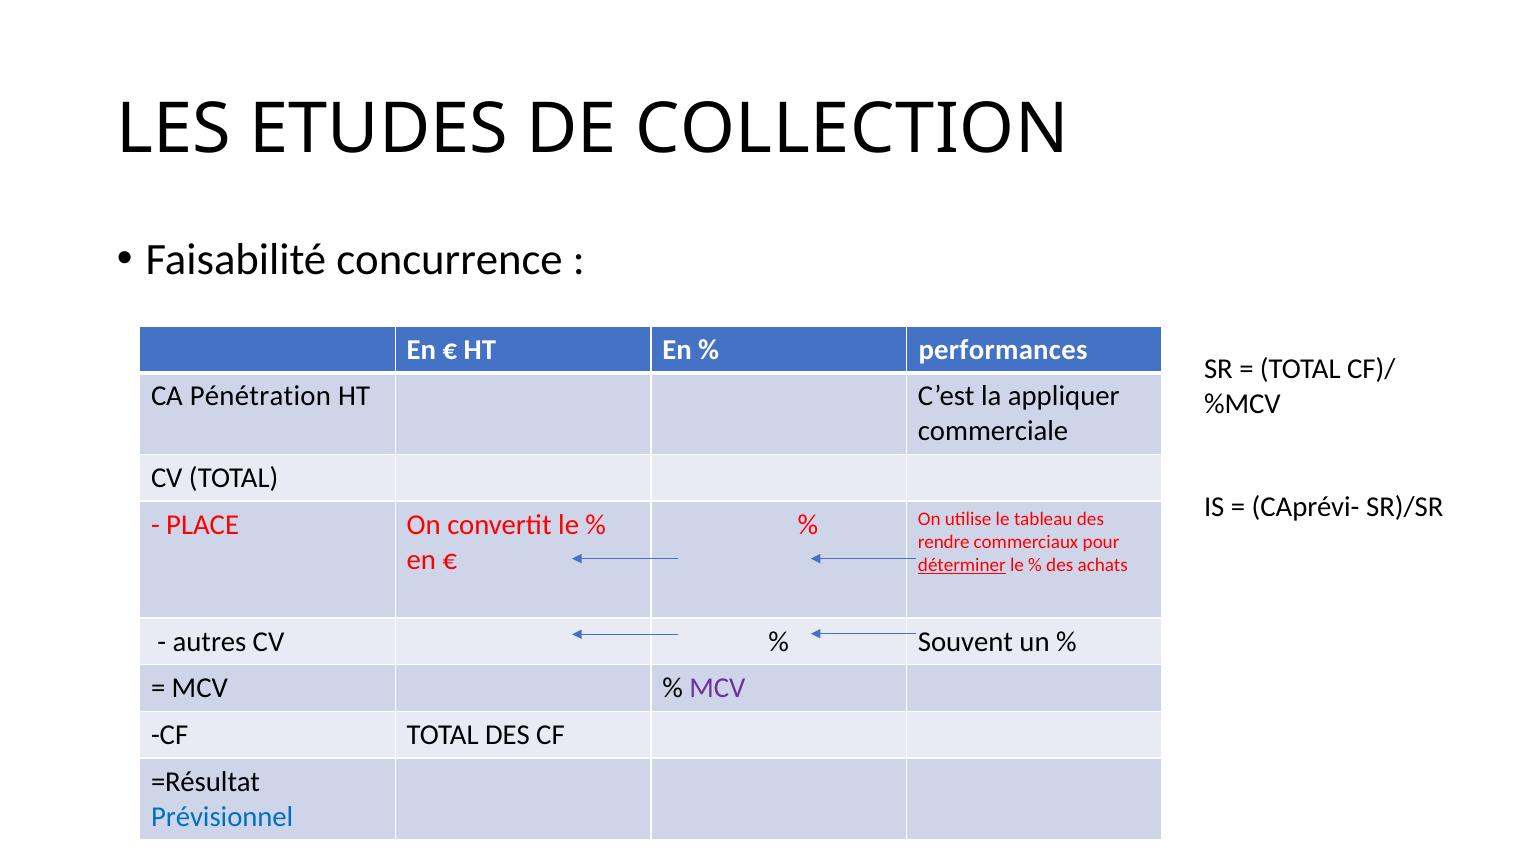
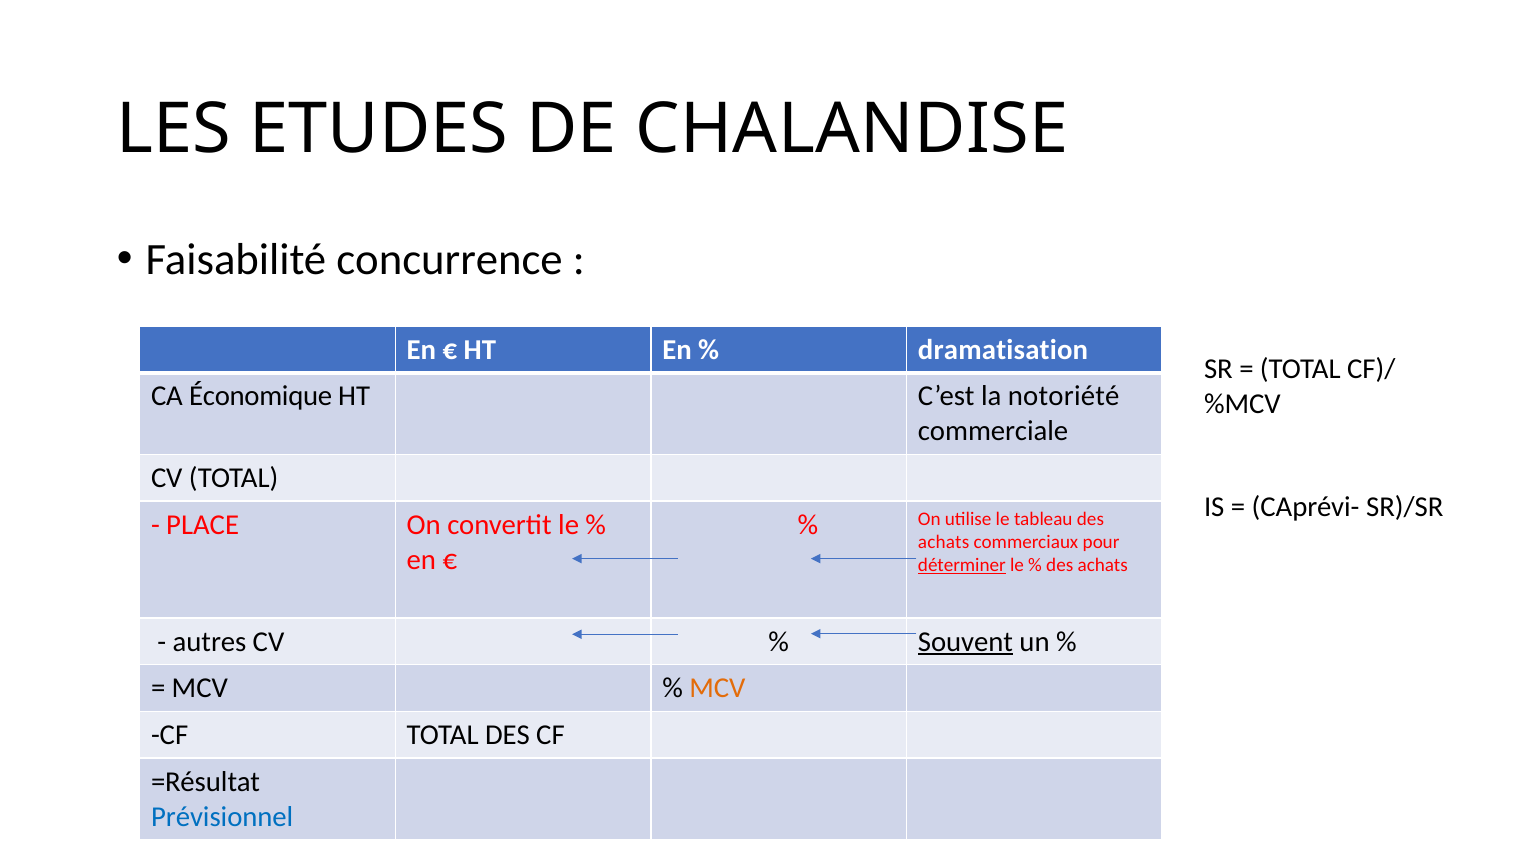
COLLECTION: COLLECTION -> CHALANDISE
performances: performances -> dramatisation
Pénétration: Pénétration -> Économique
appliquer: appliquer -> notoriété
rendre at (944, 542): rendre -> achats
Souvent underline: none -> present
MCV at (717, 688) colour: purple -> orange
